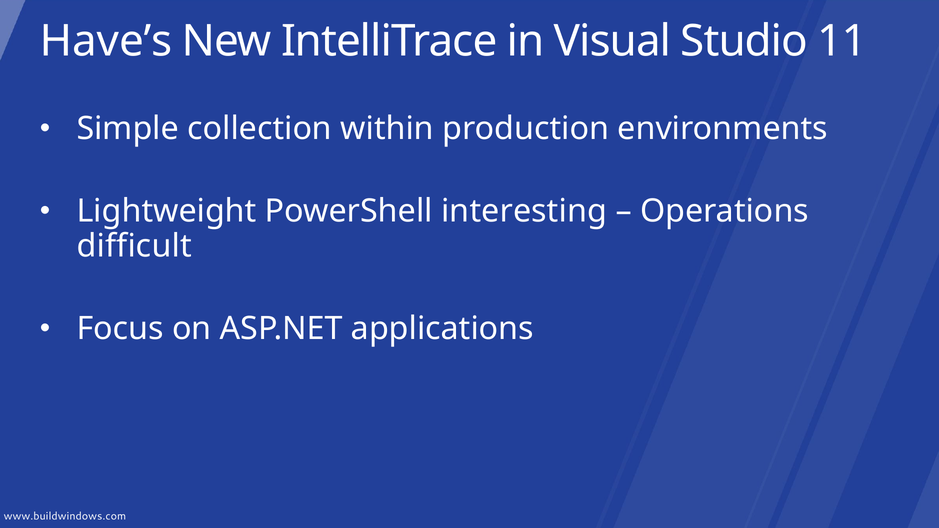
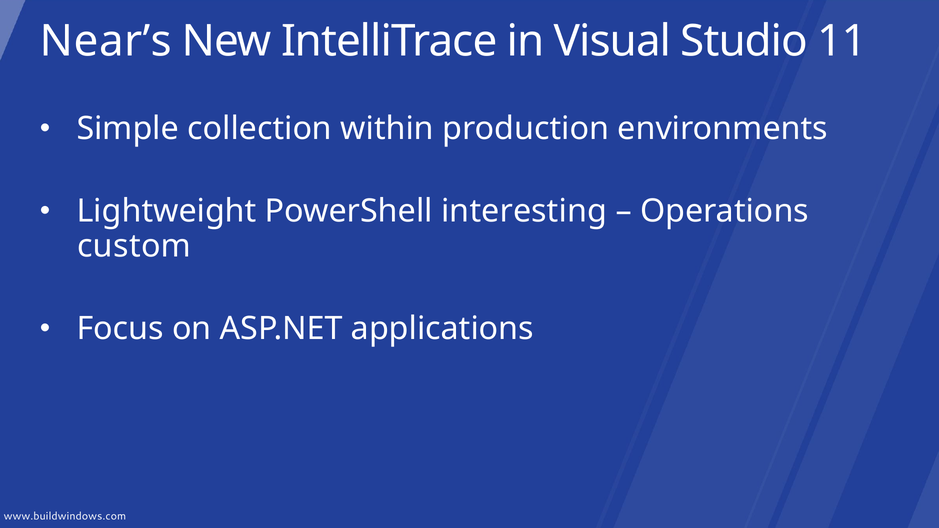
Have’s: Have’s -> Near’s
difficult: difficult -> custom
